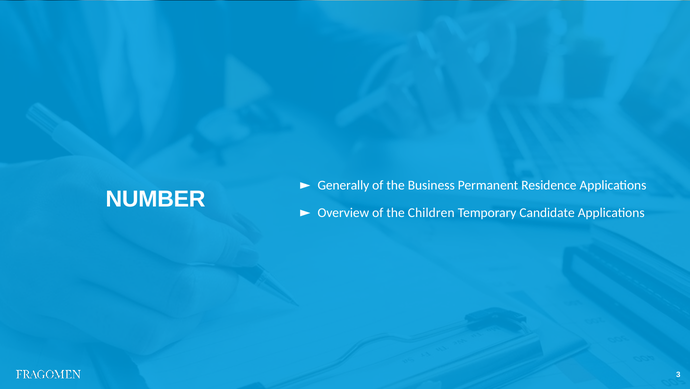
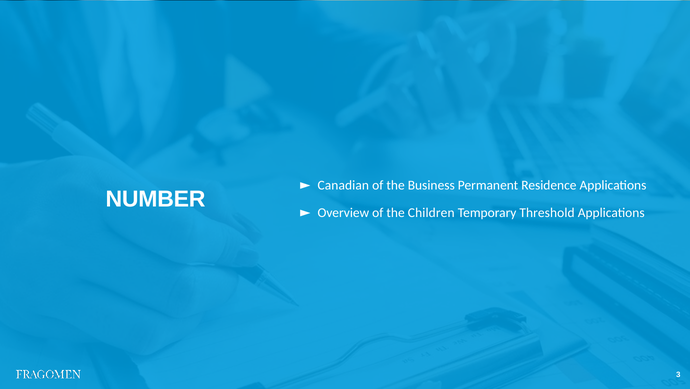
Generally: Generally -> Canadian
Candidate: Candidate -> Threshold
